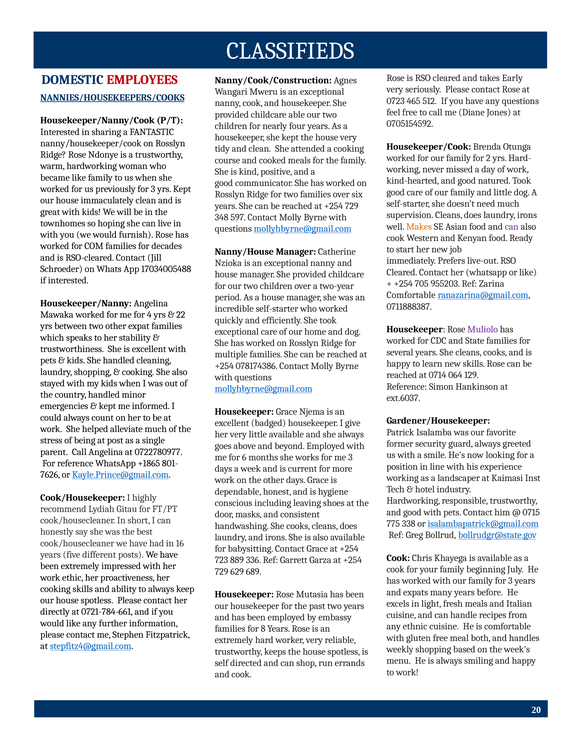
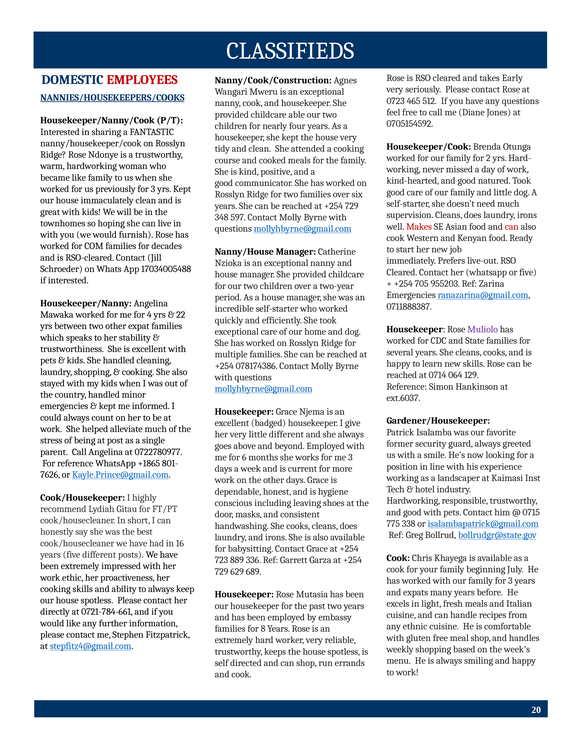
Makes colour: orange -> red
can at (512, 227) colour: purple -> red
or like: like -> five
Comfortable at (411, 295): Comfortable -> Emergencies
little available: available -> different
meal both: both -> shop
